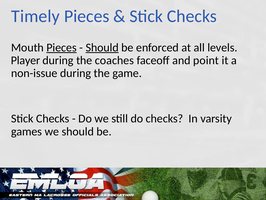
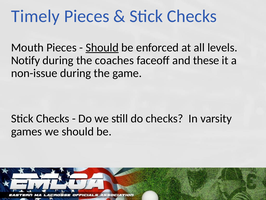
Pieces at (62, 47) underline: present -> none
Player: Player -> Notify
point: point -> these
